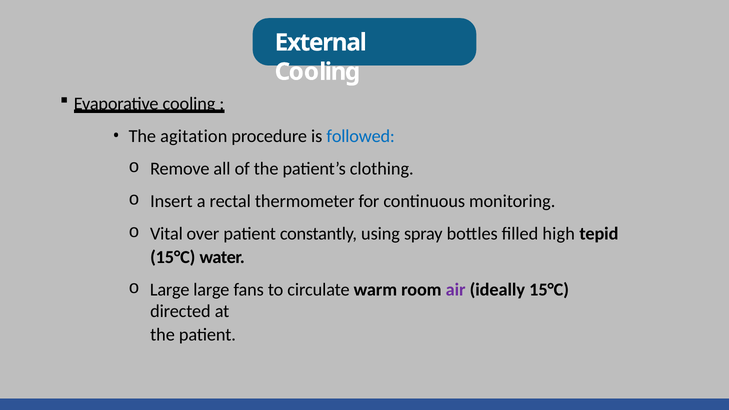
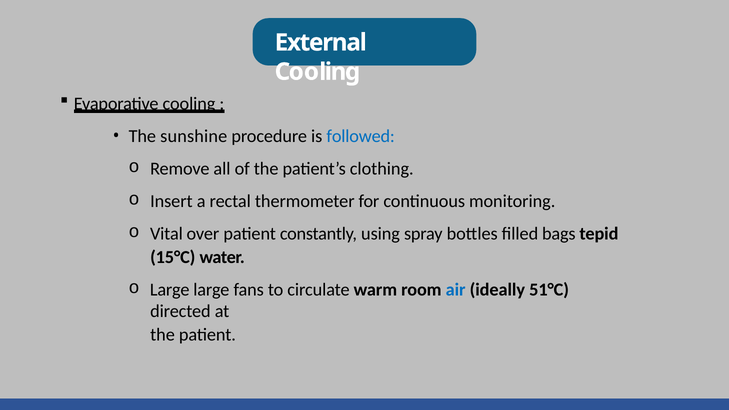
agitation: agitation -> sunshine
high: high -> bags
air colour: purple -> blue
ideally 15°C: 15°C -> 51°C
